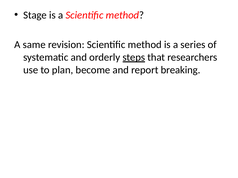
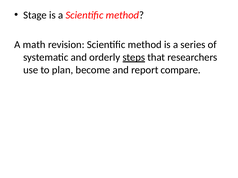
same: same -> math
breaking: breaking -> compare
